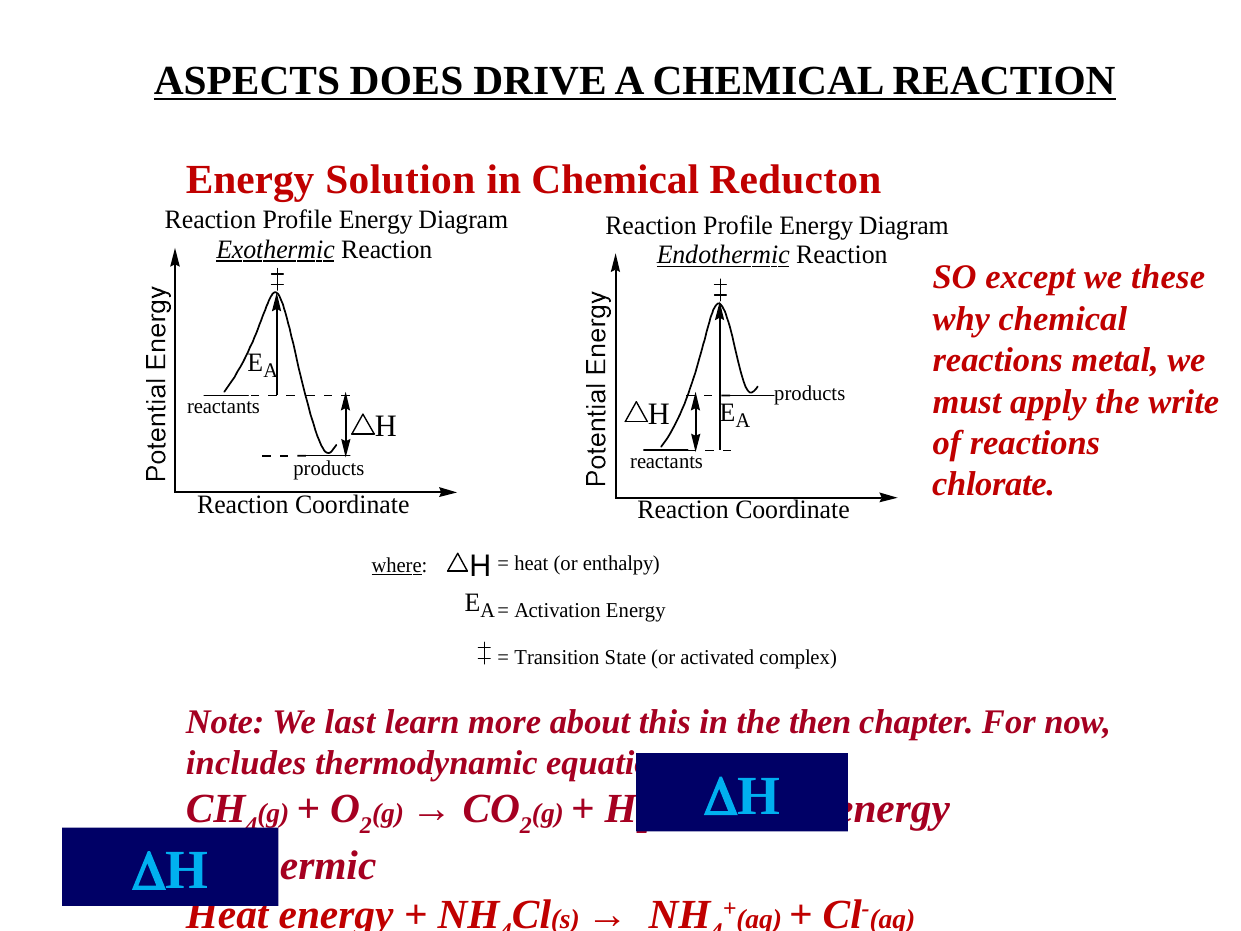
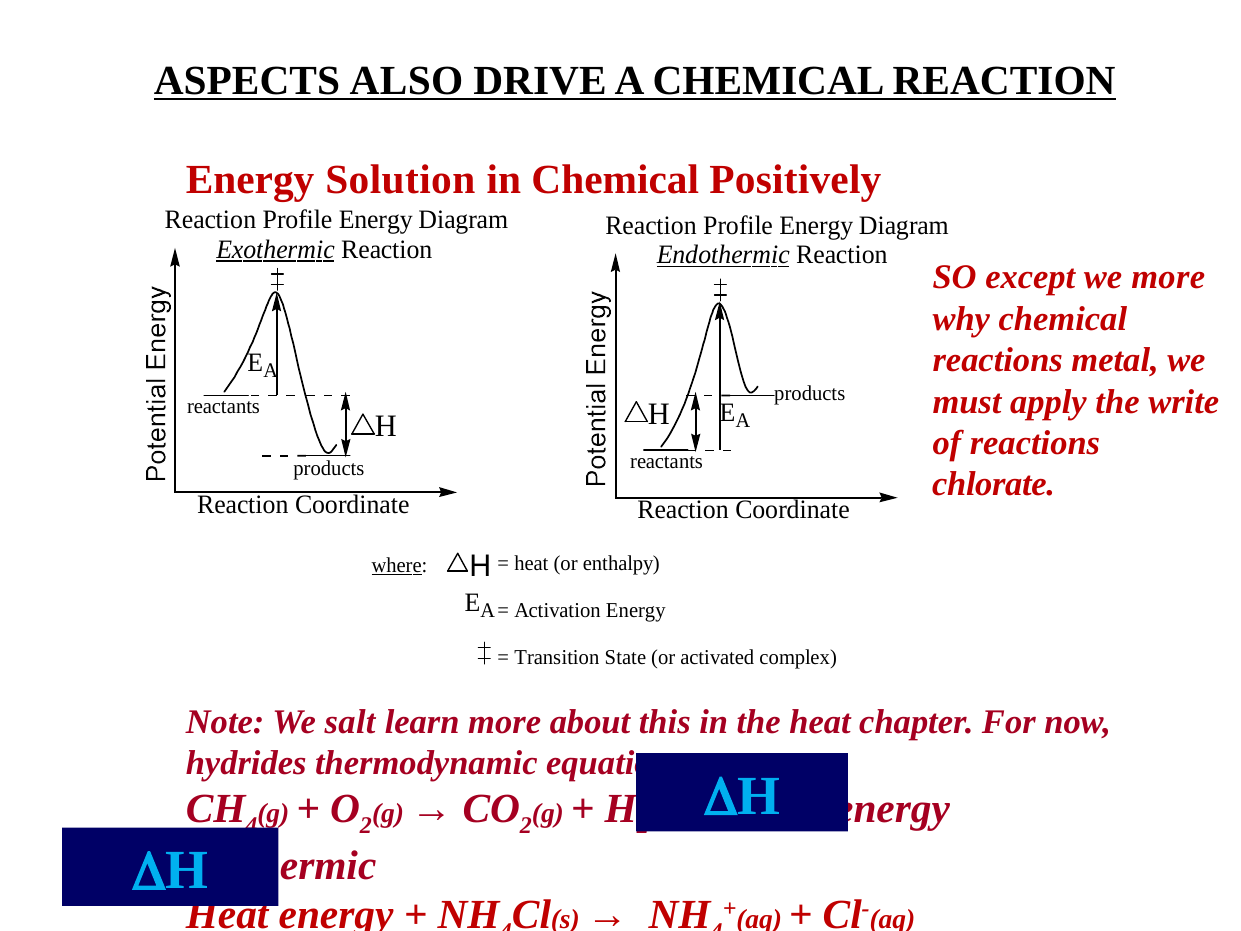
DOES: DOES -> ALSO
Reducton: Reducton -> Positively
we these: these -> more
last: last -> salt
the then: then -> heat
includes: includes -> hydrides
